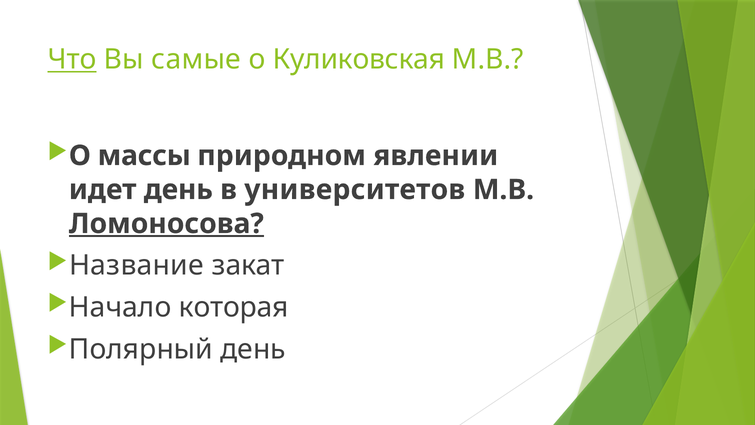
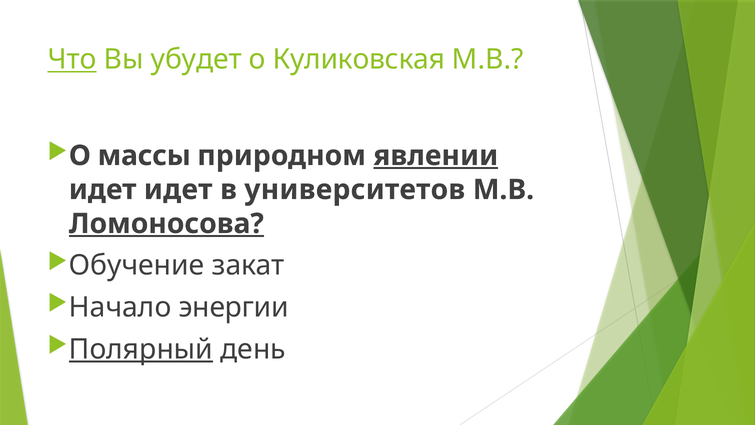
самые: самые -> убудет
явлении underline: none -> present
идет день: день -> идет
Название: Название -> Обучение
которая: которая -> энергии
Полярный underline: none -> present
